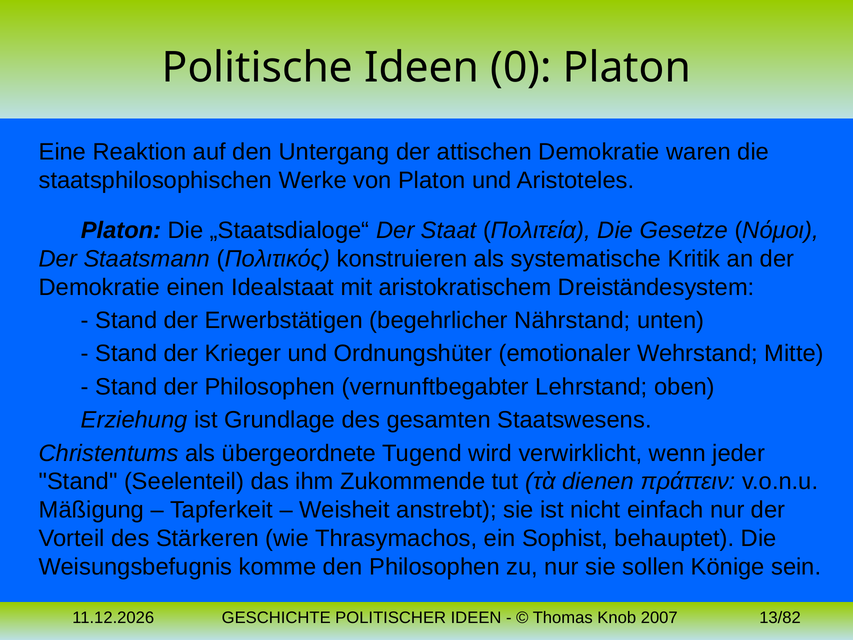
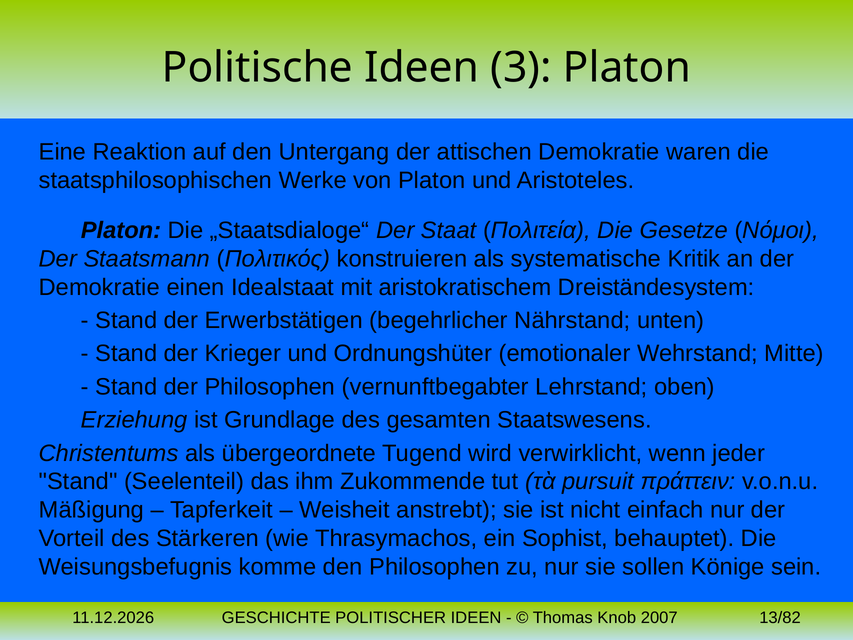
0: 0 -> 3
dienen: dienen -> pursuit
